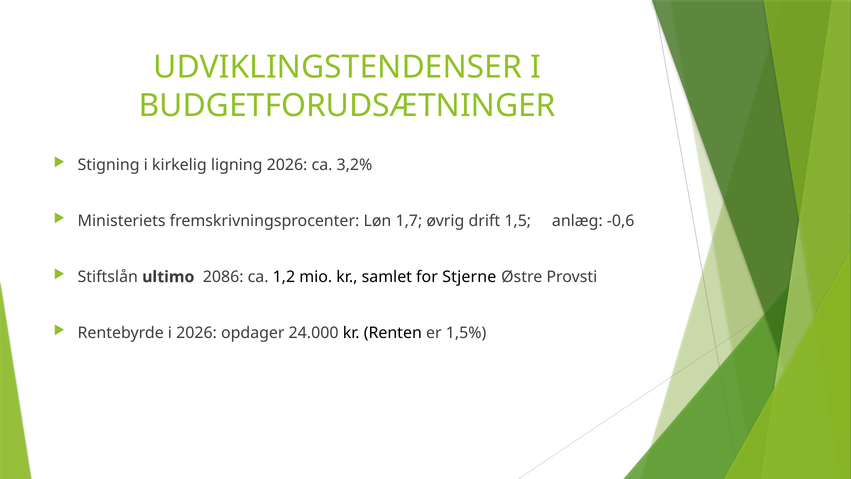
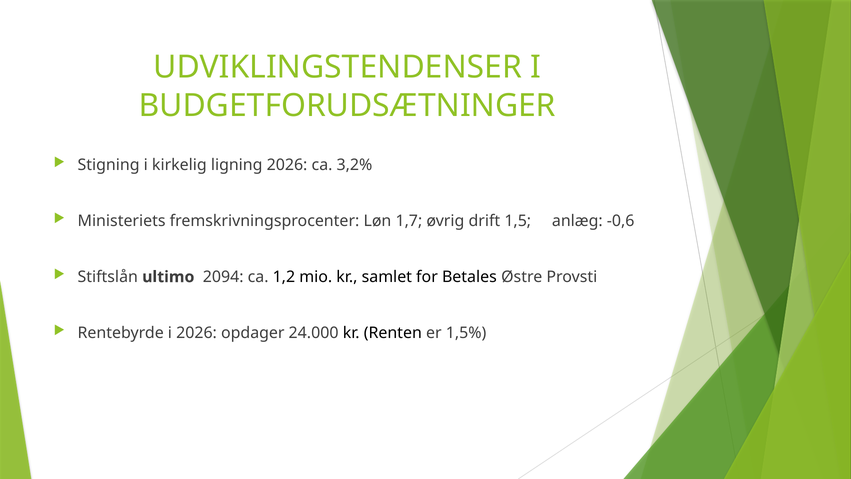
2086: 2086 -> 2094
Stjerne: Stjerne -> Betales
